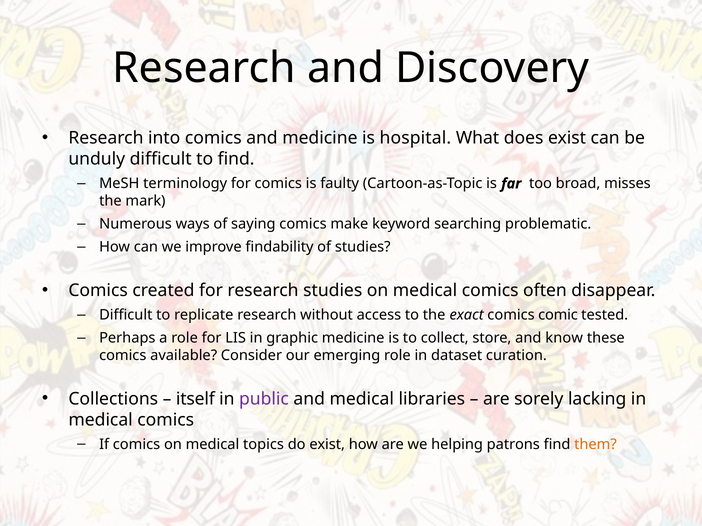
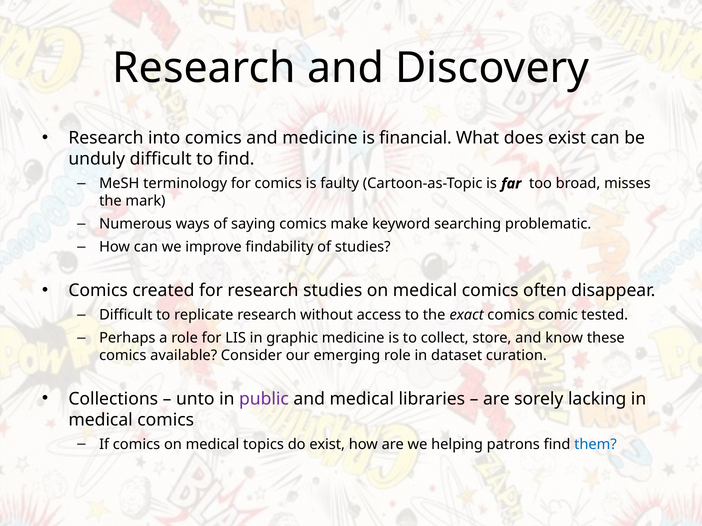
hospital: hospital -> financial
itself: itself -> unto
them colour: orange -> blue
